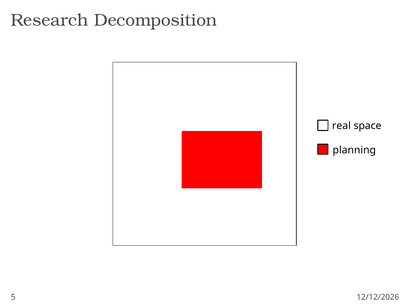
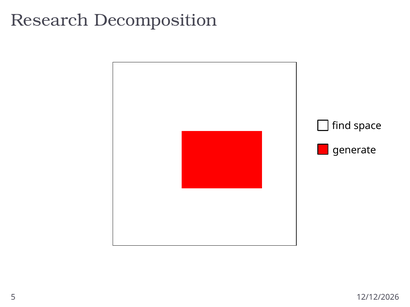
real: real -> find
planning: planning -> generate
